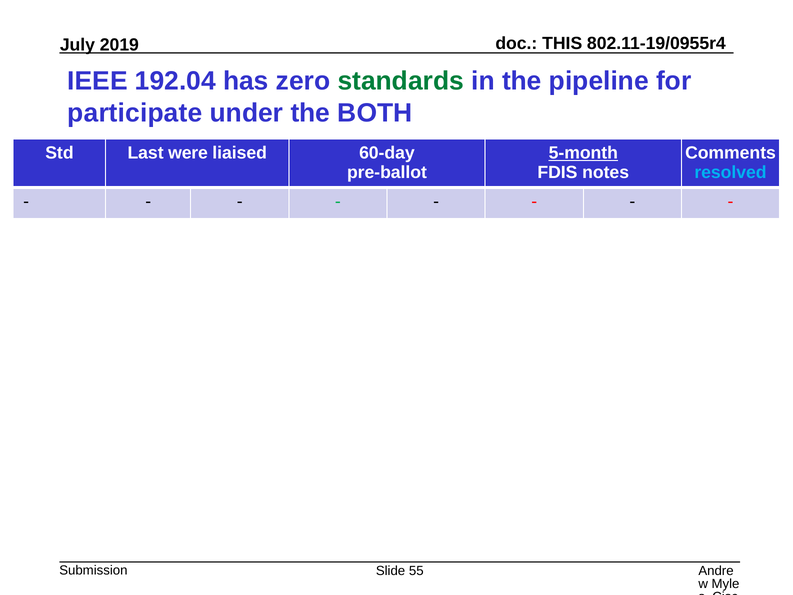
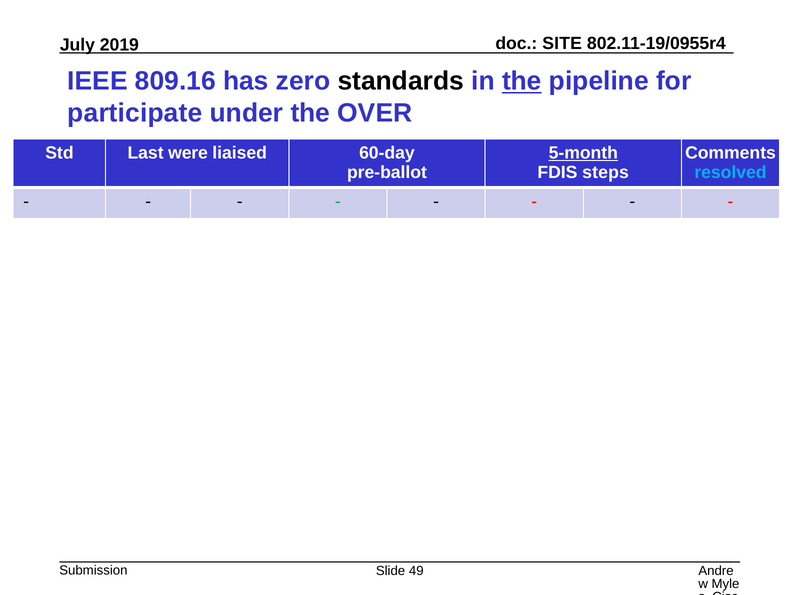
THIS: THIS -> SITE
192.04: 192.04 -> 809.16
standards colour: green -> black
the at (522, 81) underline: none -> present
BOTH: BOTH -> OVER
notes: notes -> steps
55: 55 -> 49
